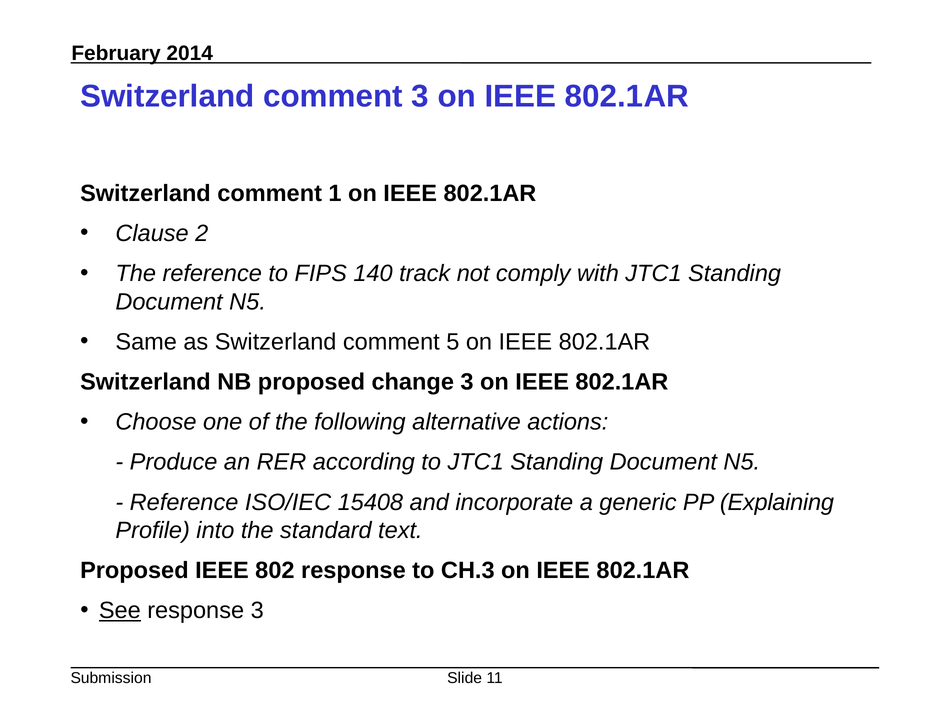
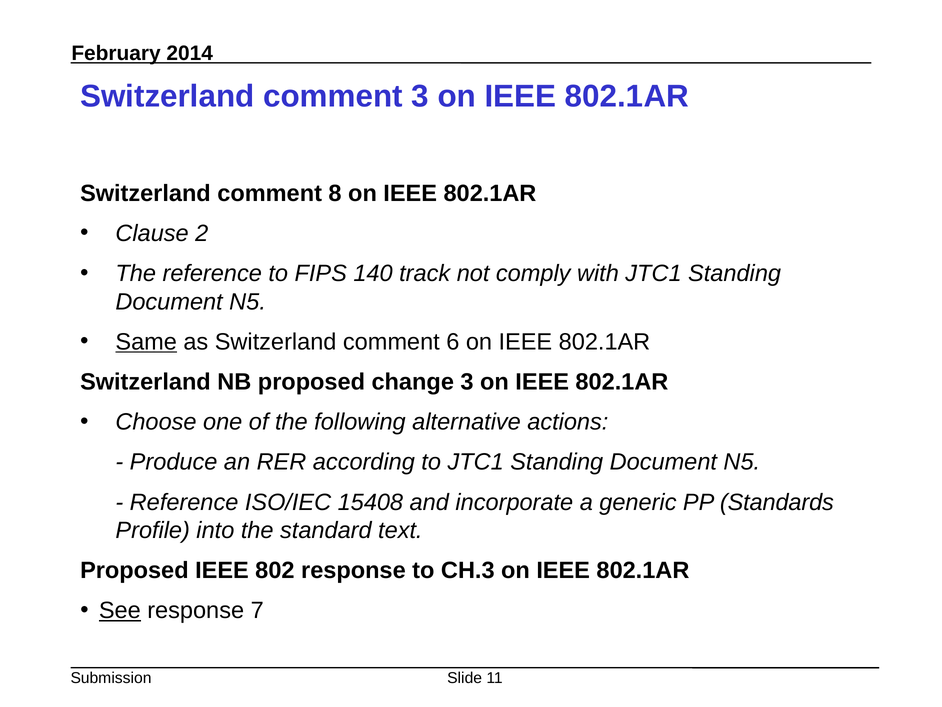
1: 1 -> 8
Same underline: none -> present
5: 5 -> 6
Explaining: Explaining -> Standards
response 3: 3 -> 7
